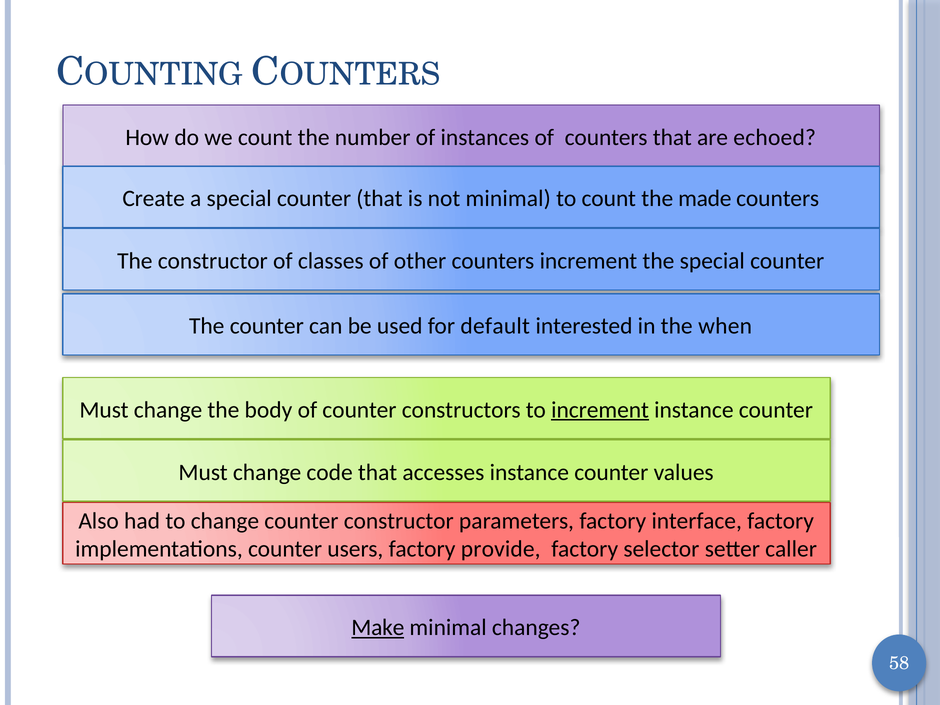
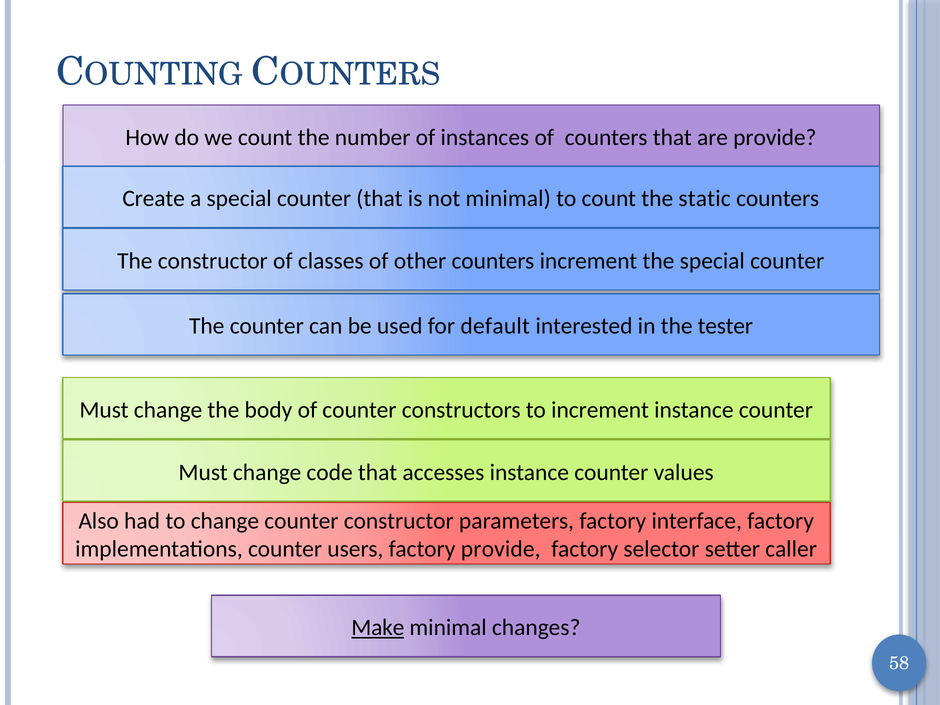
are echoed: echoed -> provide
made: made -> static
when: when -> tester
increment at (600, 410) underline: present -> none
